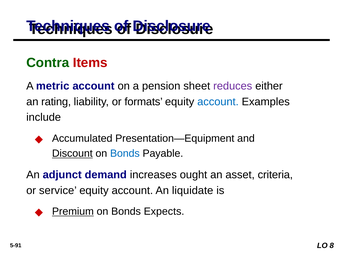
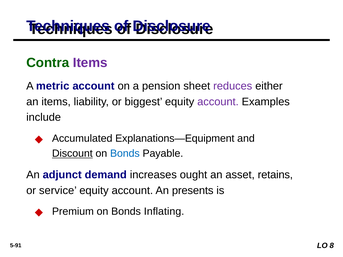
Items at (90, 63) colour: red -> purple
an rating: rating -> items
formats: formats -> biggest
account at (218, 102) colour: blue -> purple
Presentation—Equipment: Presentation—Equipment -> Explanations—Equipment
criteria: criteria -> retains
liquidate: liquidate -> presents
Premium underline: present -> none
Expects: Expects -> Inﬂating
